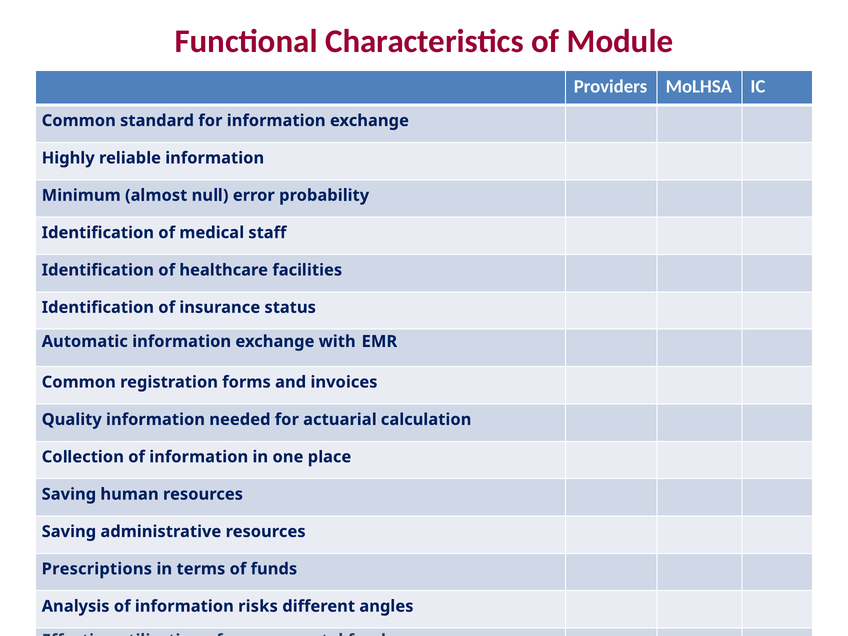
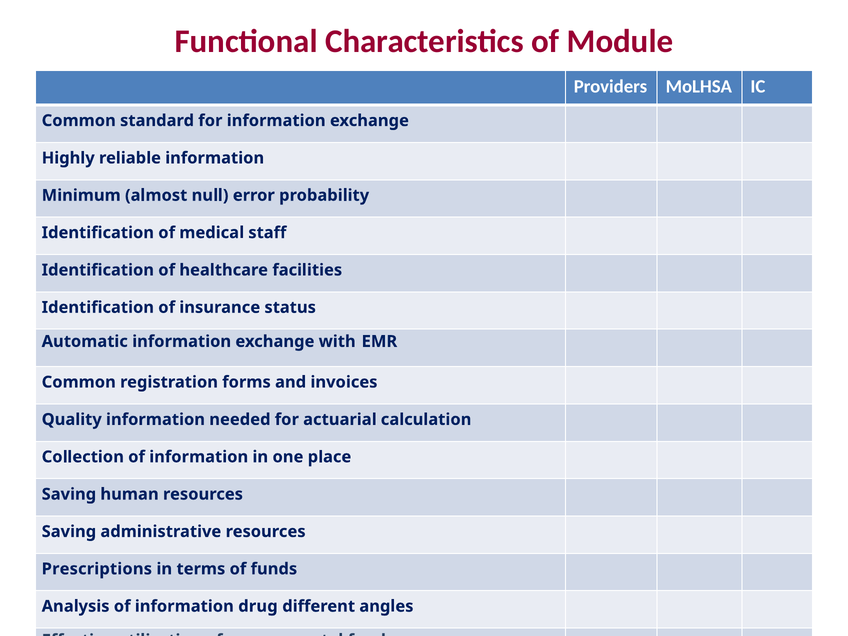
risks: risks -> drug
